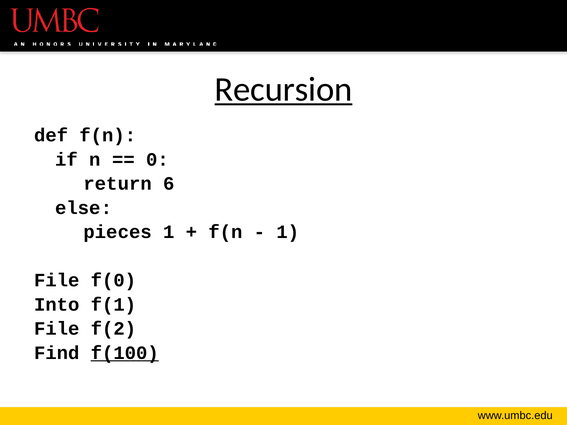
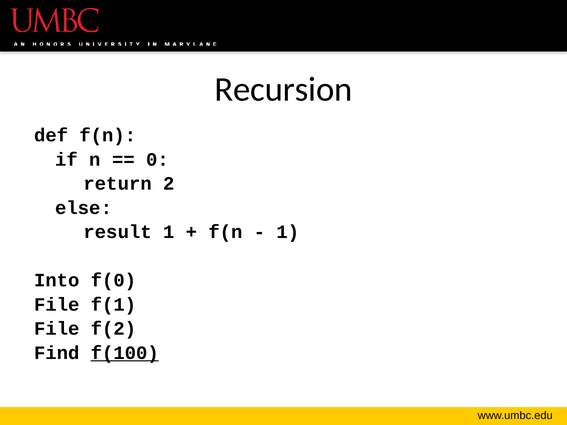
Recursion underline: present -> none
6: 6 -> 2
pieces: pieces -> result
File at (57, 280): File -> Into
Into at (57, 305): Into -> File
